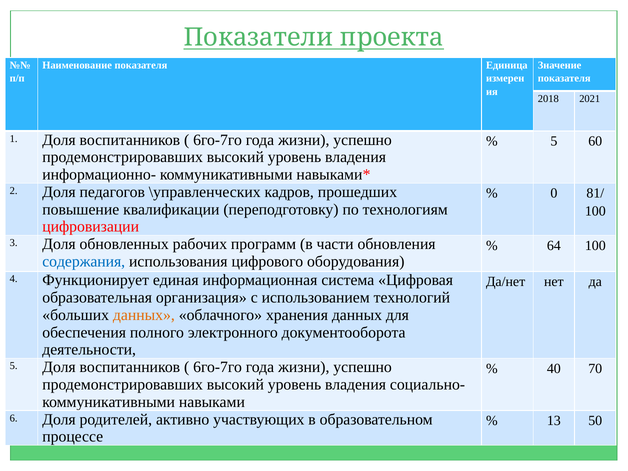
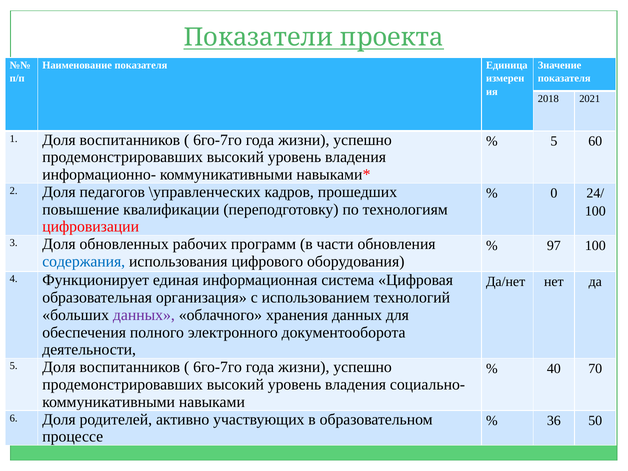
81/: 81/ -> 24/
64: 64 -> 97
данных at (144, 315) colour: orange -> purple
13: 13 -> 36
